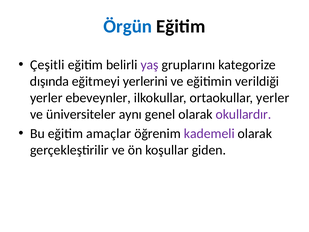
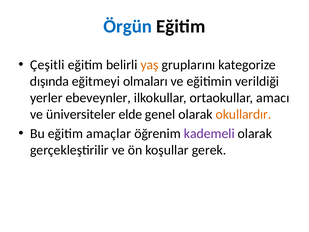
yaş colour: purple -> orange
yerlerini: yerlerini -> olmaları
ortaokullar yerler: yerler -> amacı
aynı: aynı -> elde
okullardır colour: purple -> orange
giden: giden -> gerek
